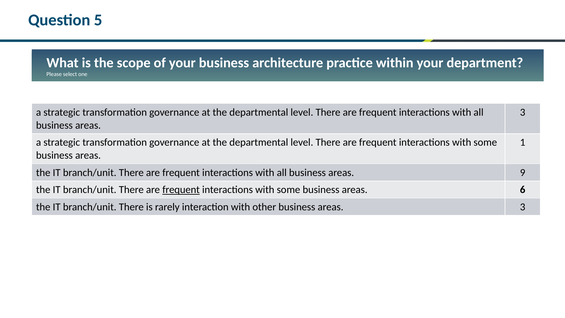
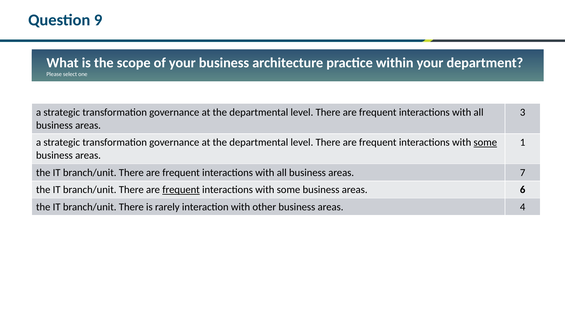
5: 5 -> 9
some at (485, 142) underline: none -> present
9: 9 -> 7
other business areas 3: 3 -> 4
